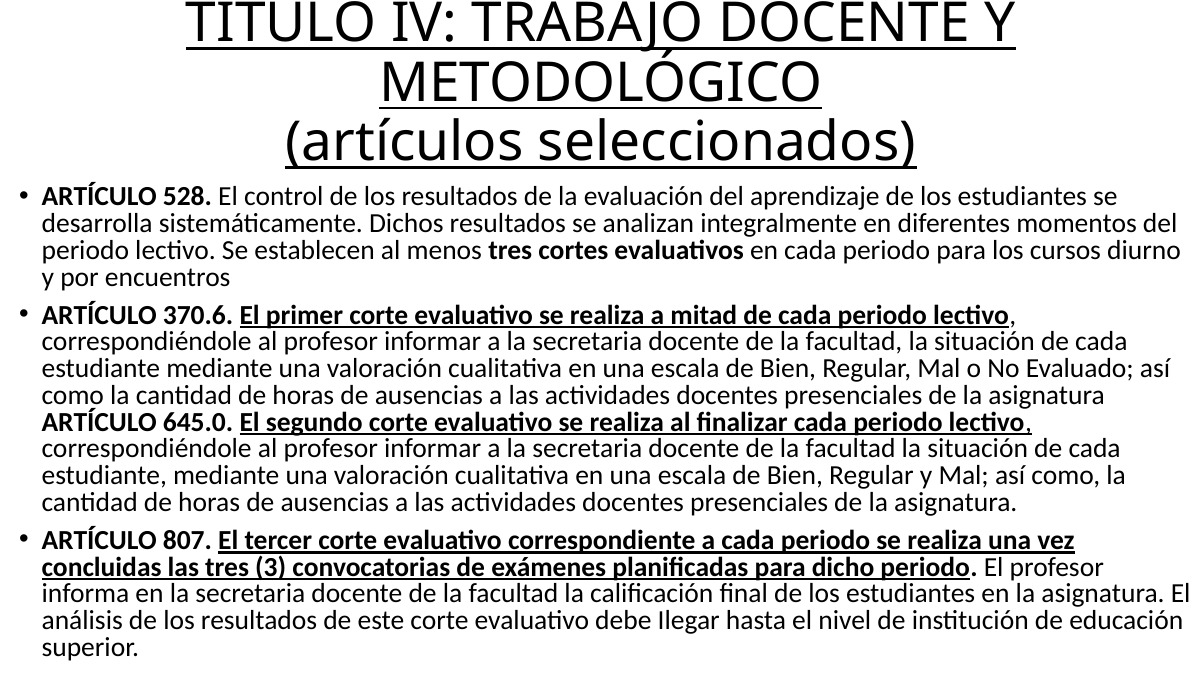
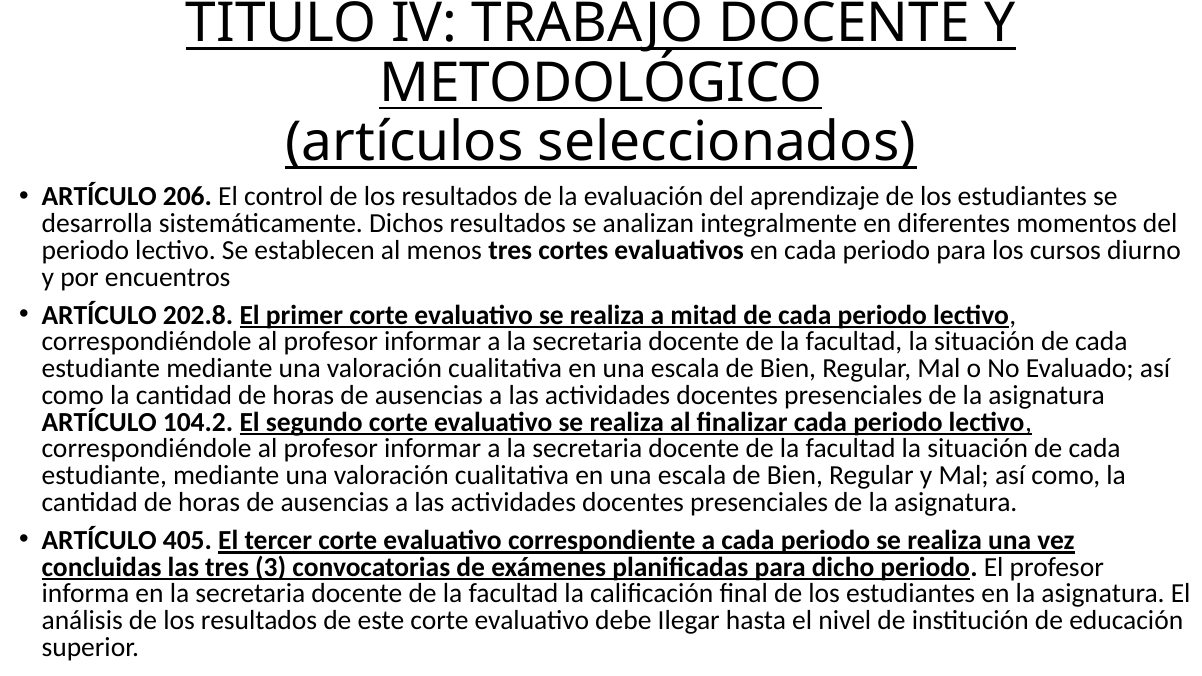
528: 528 -> 206
370.6: 370.6 -> 202.8
645.0: 645.0 -> 104.2
807: 807 -> 405
